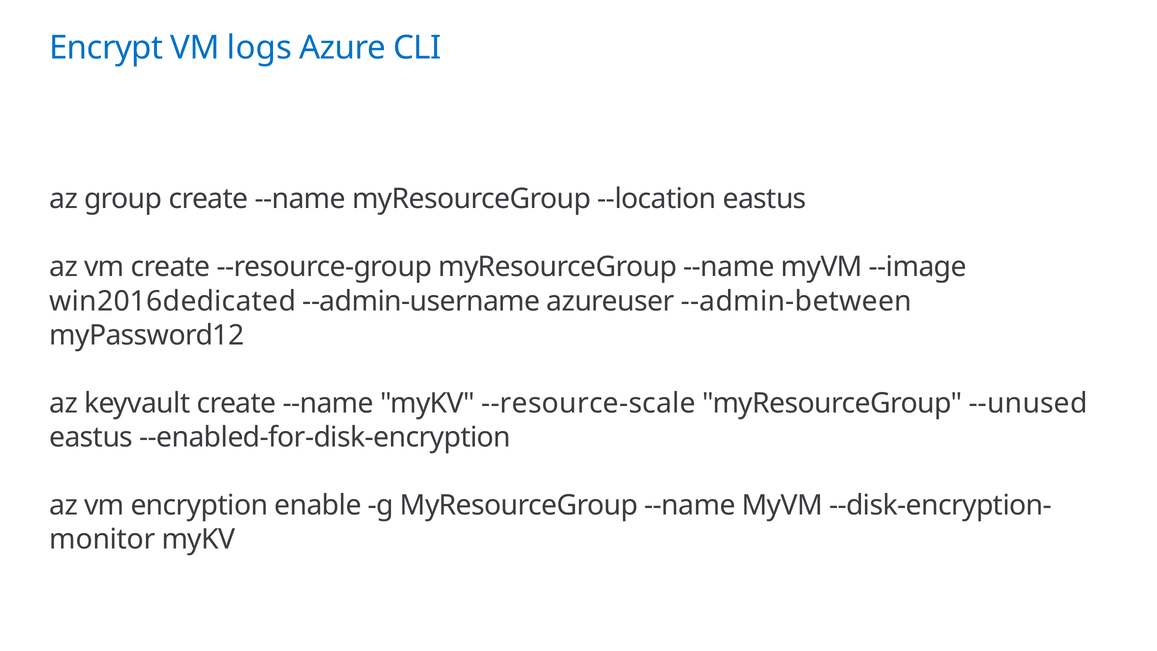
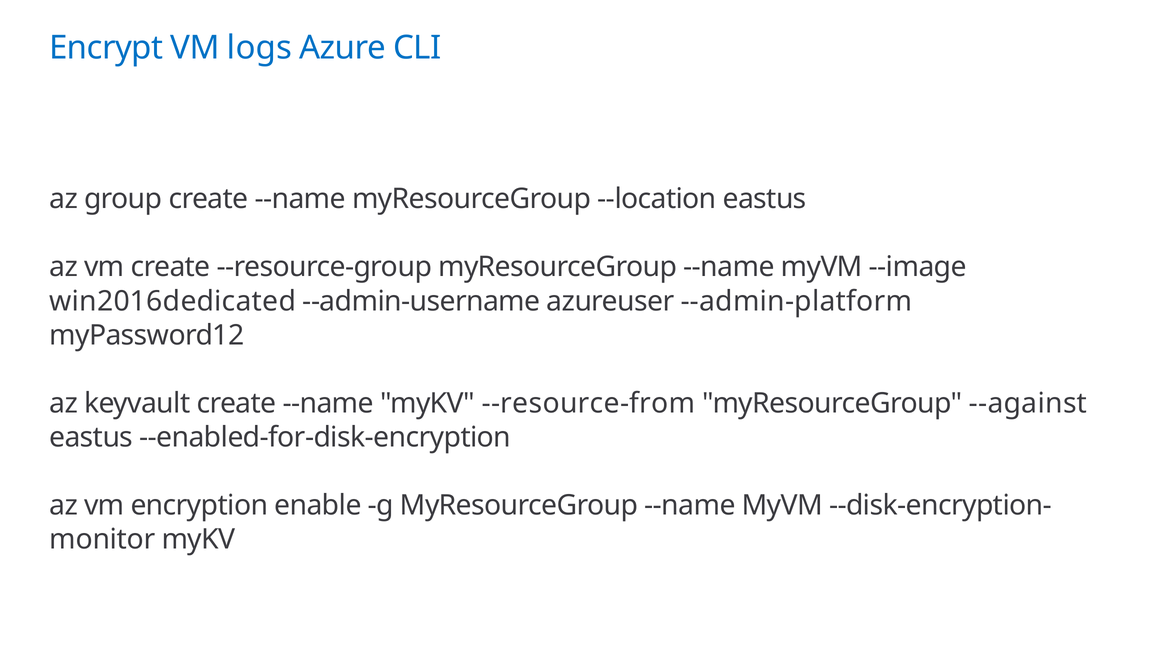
--admin-between: --admin-between -> --admin-platform
--resource-scale: --resource-scale -> --resource-from
--unused: --unused -> --against
